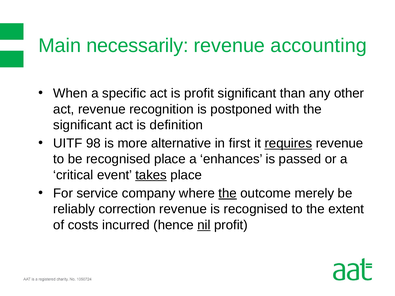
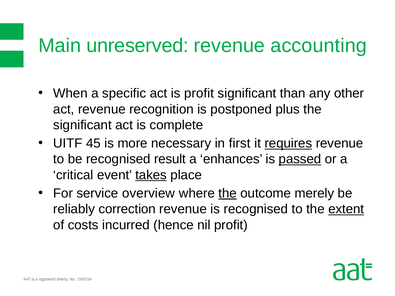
necessarily: necessarily -> unreserved
with: with -> plus
definition: definition -> complete
98: 98 -> 45
alternative: alternative -> necessary
recognised place: place -> result
passed underline: none -> present
company: company -> overview
extent underline: none -> present
nil underline: present -> none
